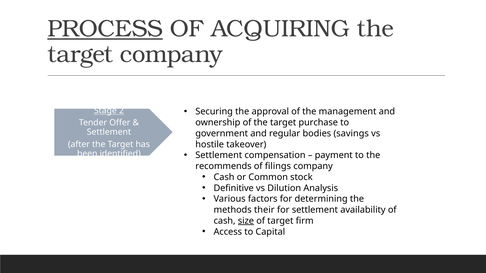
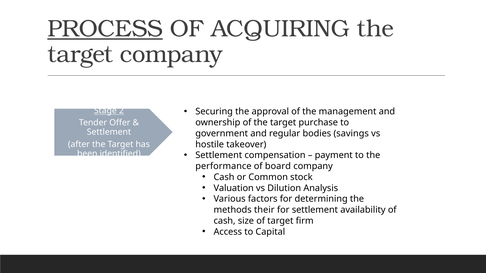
recommends: recommends -> performance
filings: filings -> board
Definitive: Definitive -> Valuation
size underline: present -> none
